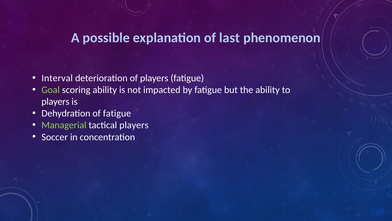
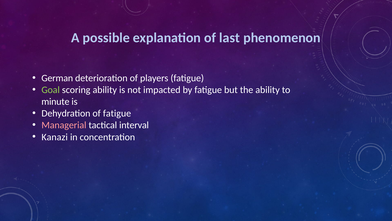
Interval: Interval -> German
players at (55, 101): players -> minute
Managerial colour: light green -> pink
tactical players: players -> interval
Soccer: Soccer -> Kanazi
